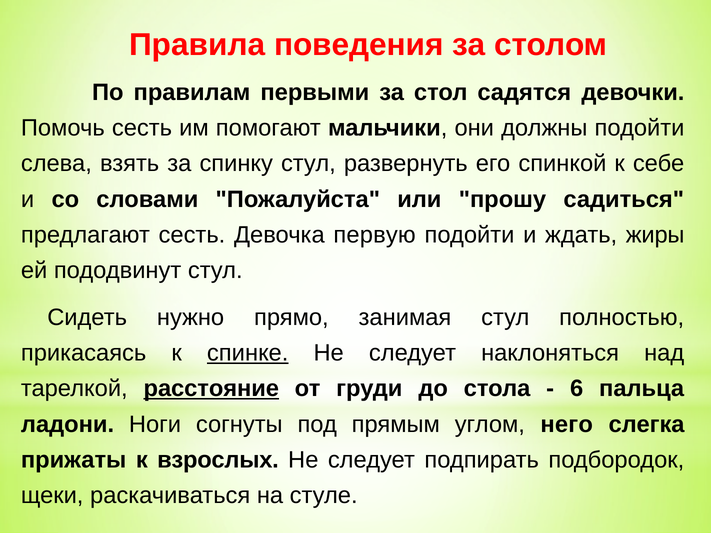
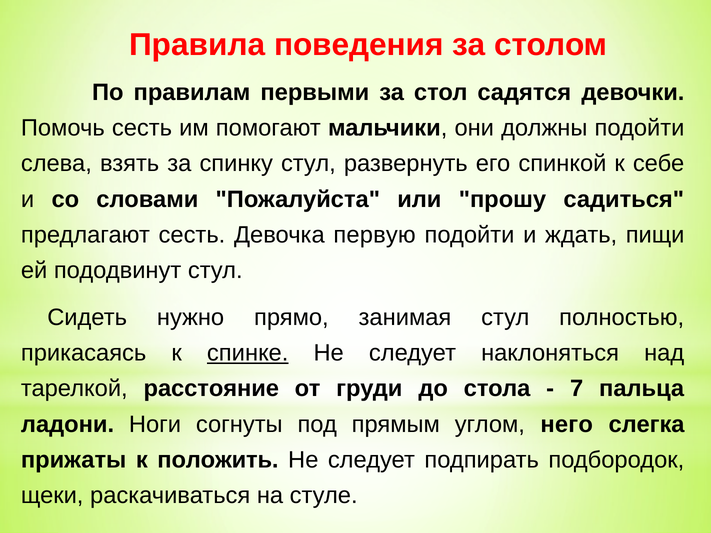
жиры: жиры -> пищи
расстояние underline: present -> none
6: 6 -> 7
взрослых: взрослых -> положить
